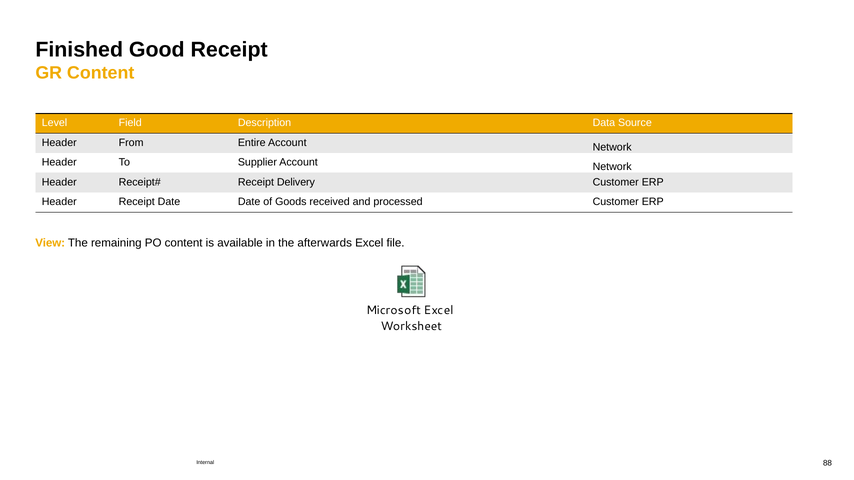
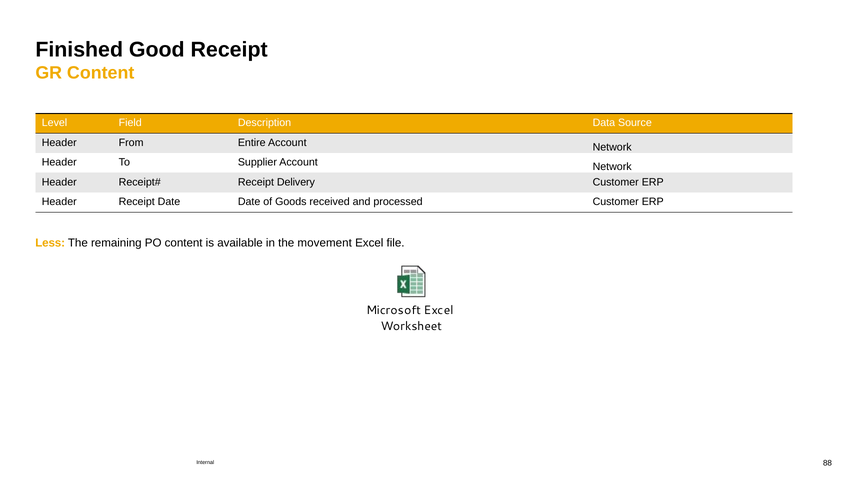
View: View -> Less
afterwards: afterwards -> movement
